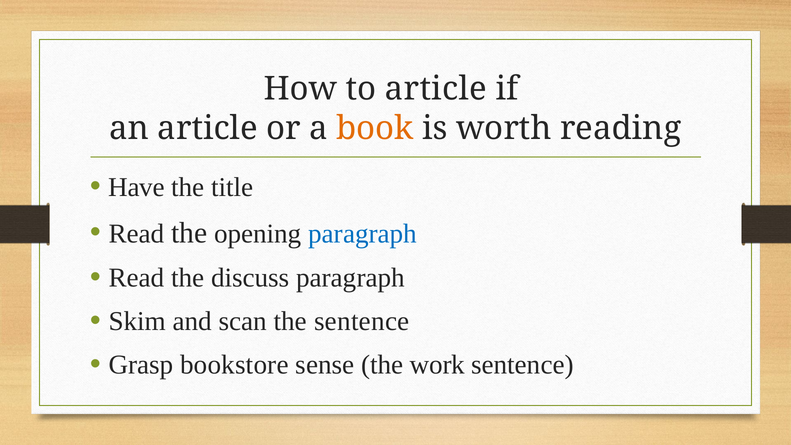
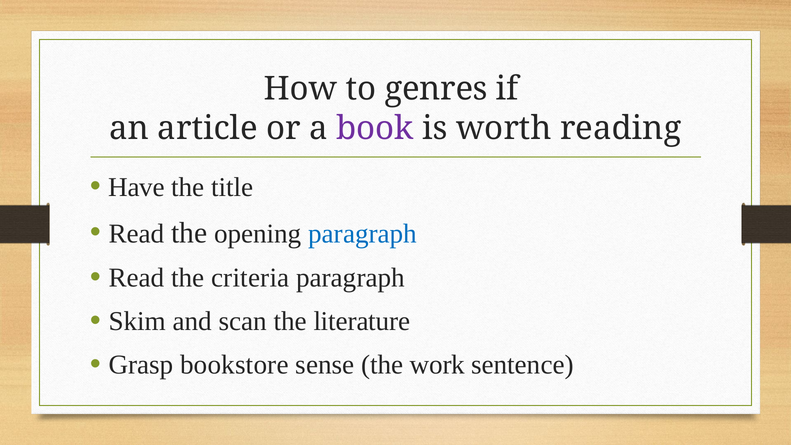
to article: article -> genres
book colour: orange -> purple
discuss: discuss -> criteria
the sentence: sentence -> literature
